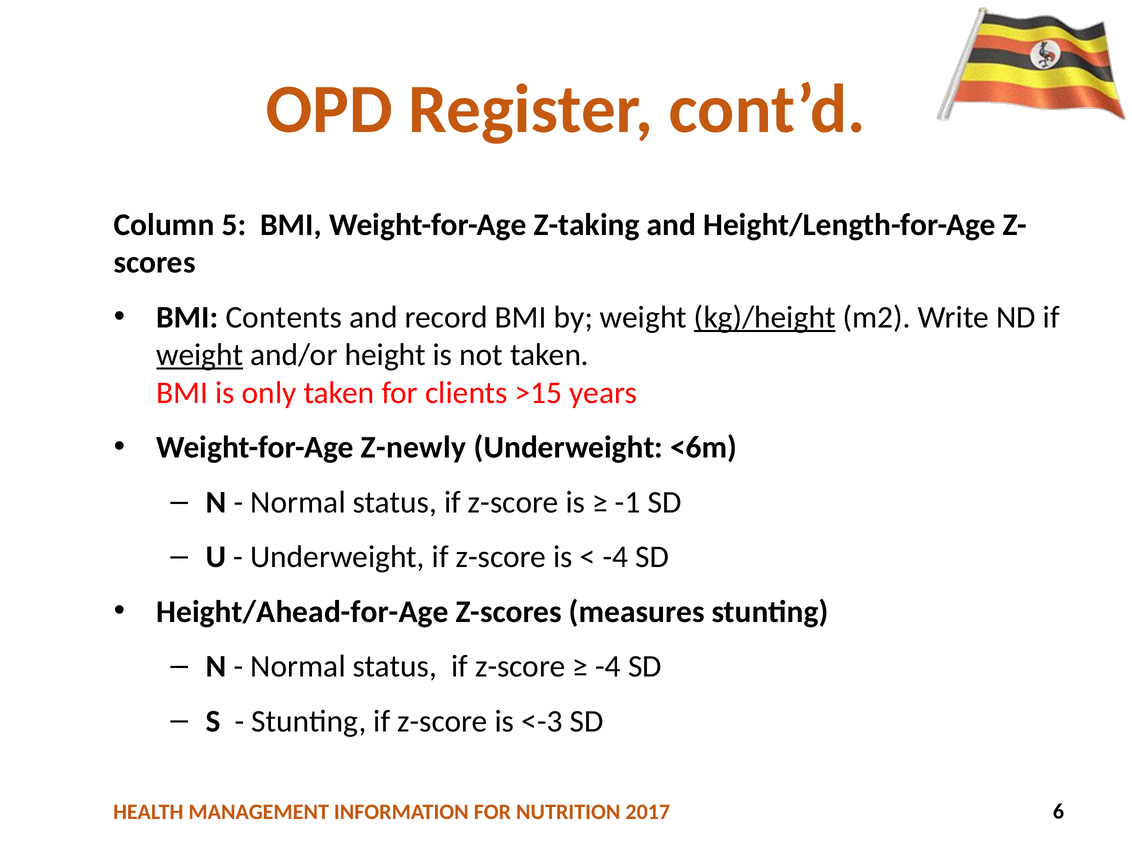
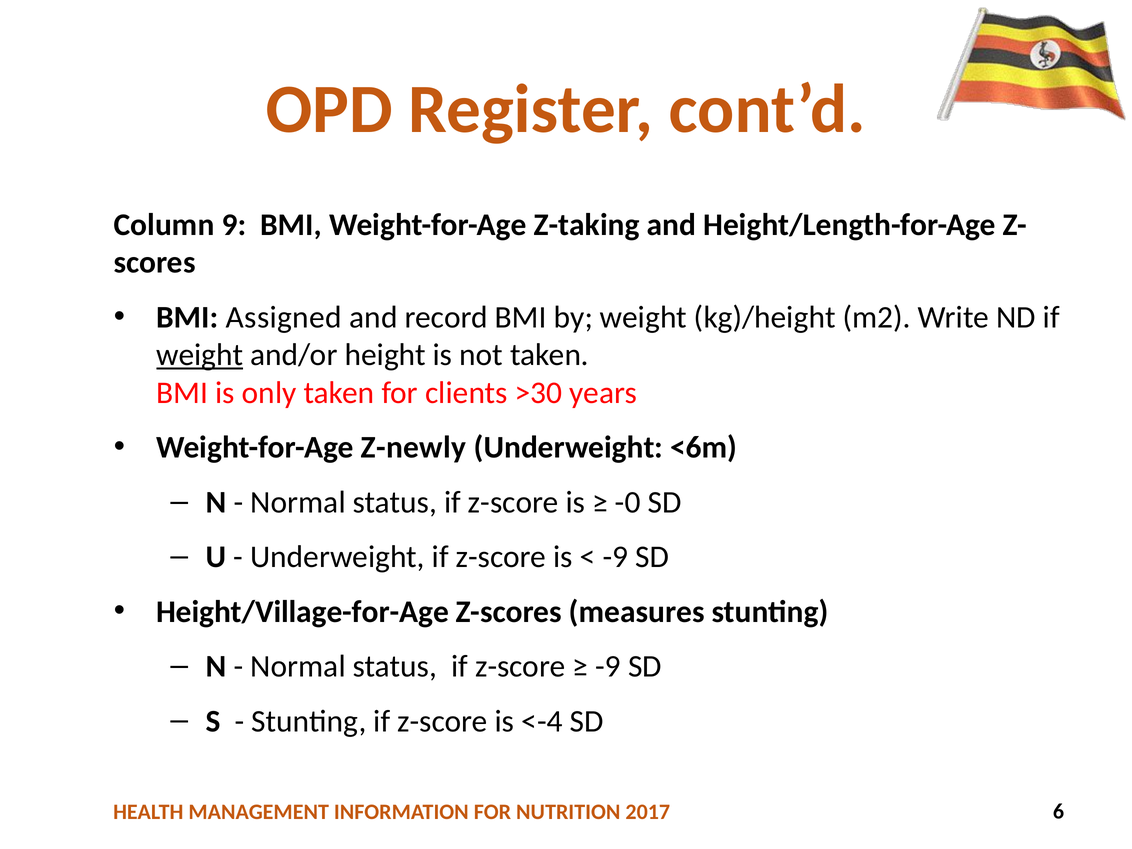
5: 5 -> 9
Contents: Contents -> Assigned
kg)/height underline: present -> none
>15: >15 -> >30
-1: -1 -> -0
-4 at (615, 557): -4 -> -9
Height/Ahead-for-Age: Height/Ahead-for-Age -> Height/Village-for-Age
-4 at (608, 666): -4 -> -9
<-3: <-3 -> <-4
